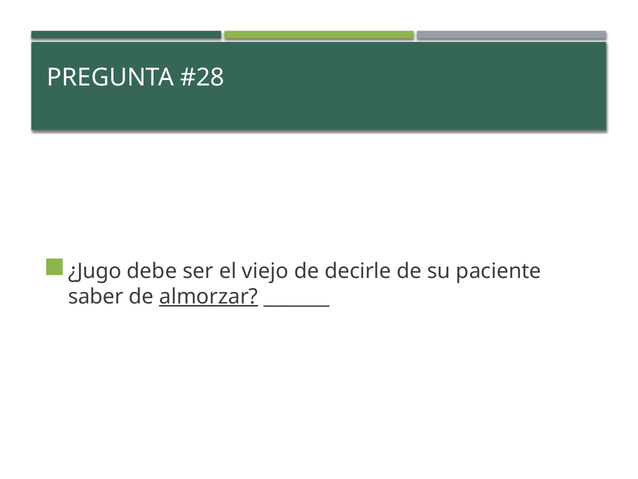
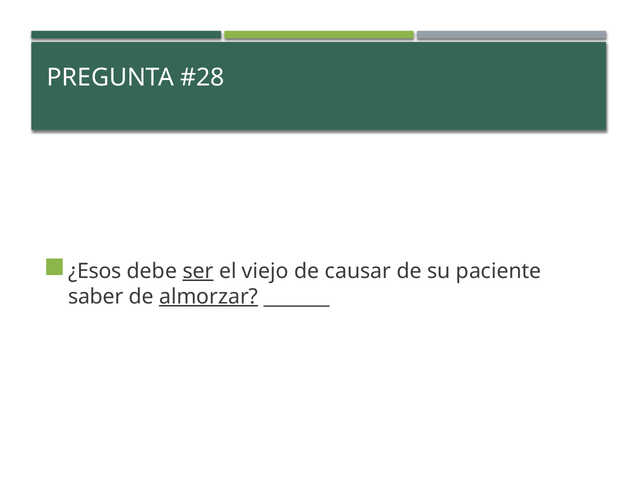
¿Jugo: ¿Jugo -> ¿Esos
ser underline: none -> present
decirle: decirle -> causar
